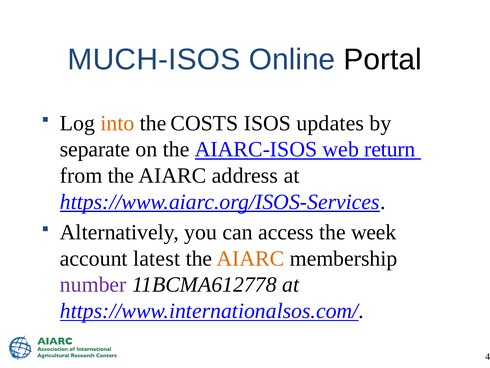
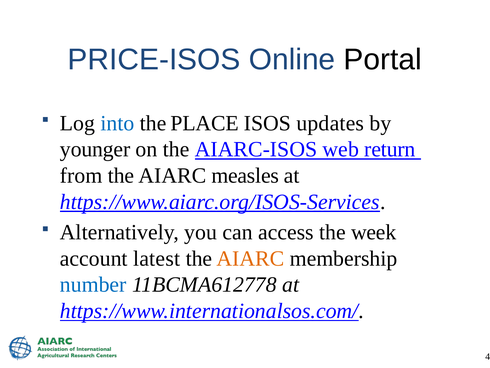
MUCH-ISOS: MUCH-ISOS -> PRICE-ISOS
into colour: orange -> blue
COSTS: COSTS -> PLACE
separate: separate -> younger
address: address -> measles
number colour: purple -> blue
